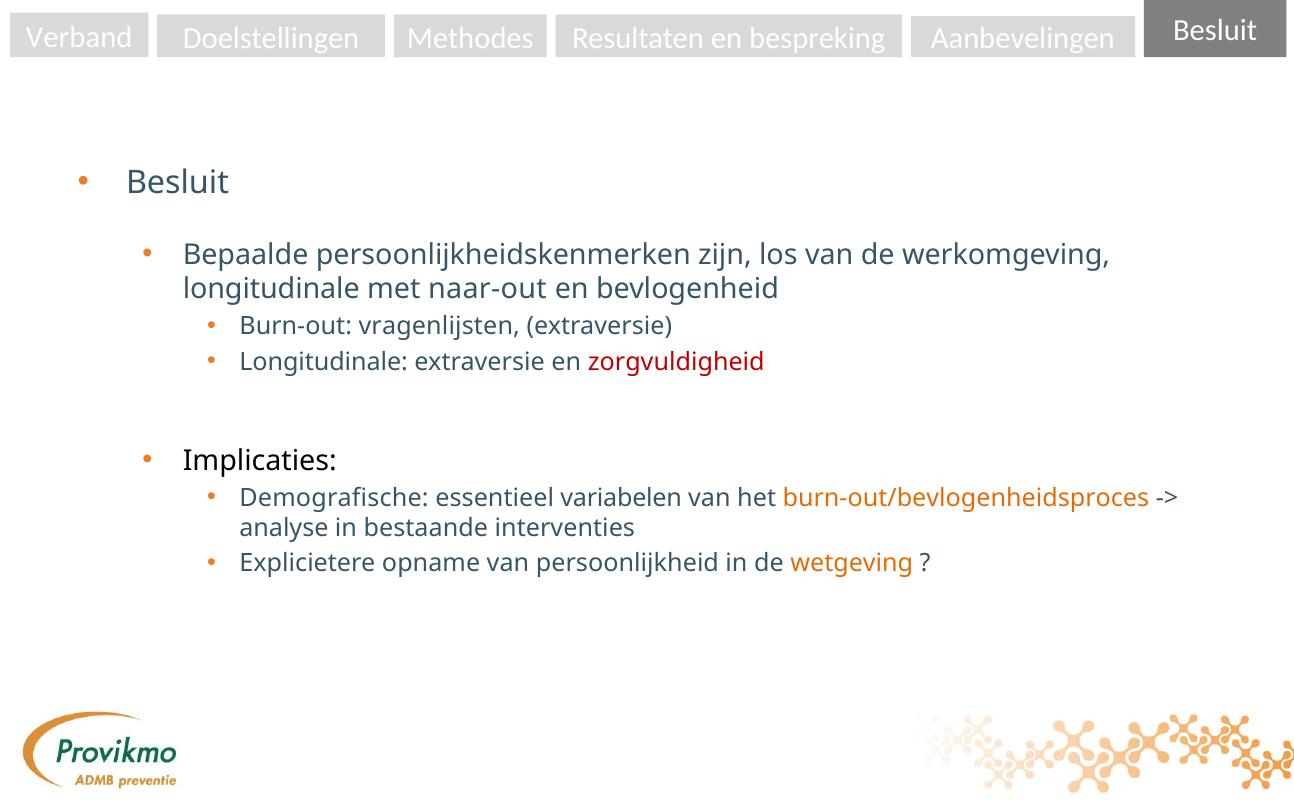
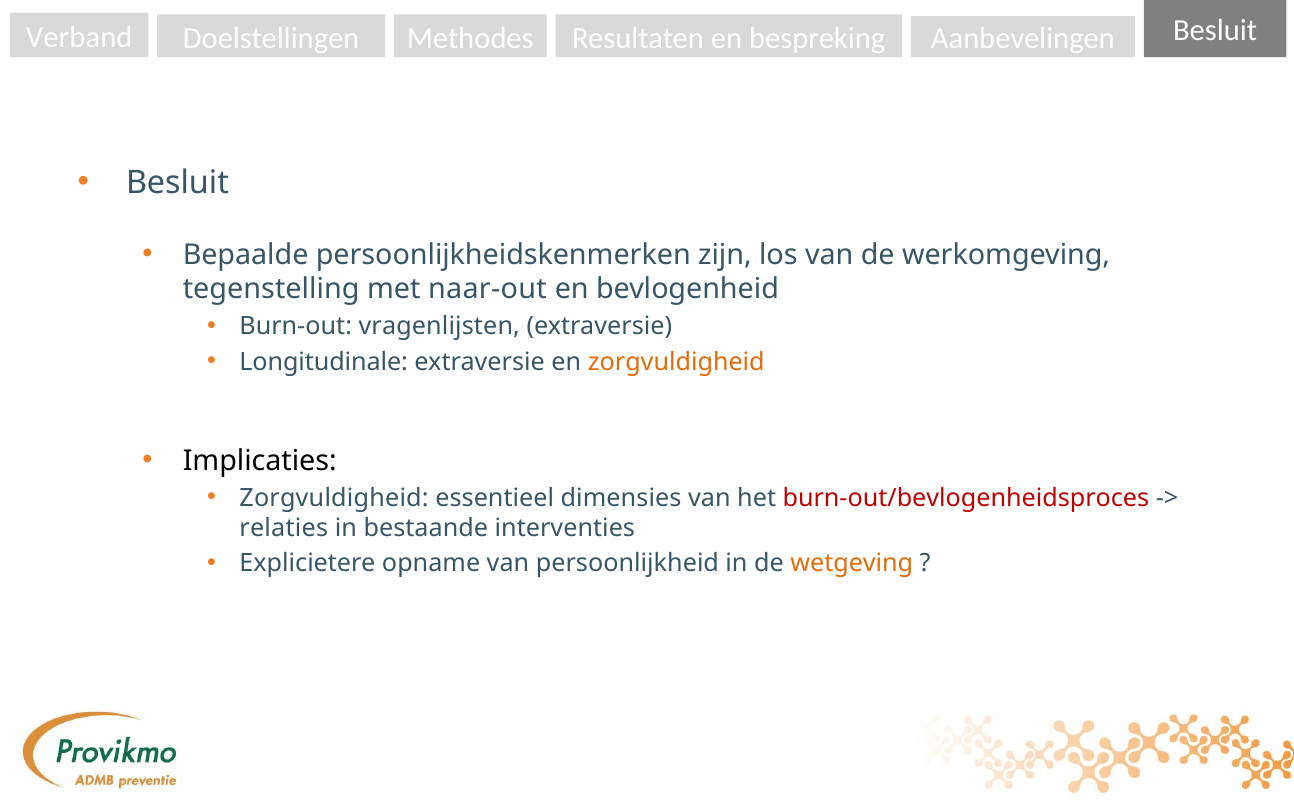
longitudinale at (271, 289): longitudinale -> tegenstelling
zorgvuldigheid at (676, 362) colour: red -> orange
Demografische at (334, 498): Demografische -> Zorgvuldigheid
variabelen: variabelen -> dimensies
burn-out/bevlogenheidsproces colour: orange -> red
analyse: analyse -> relaties
